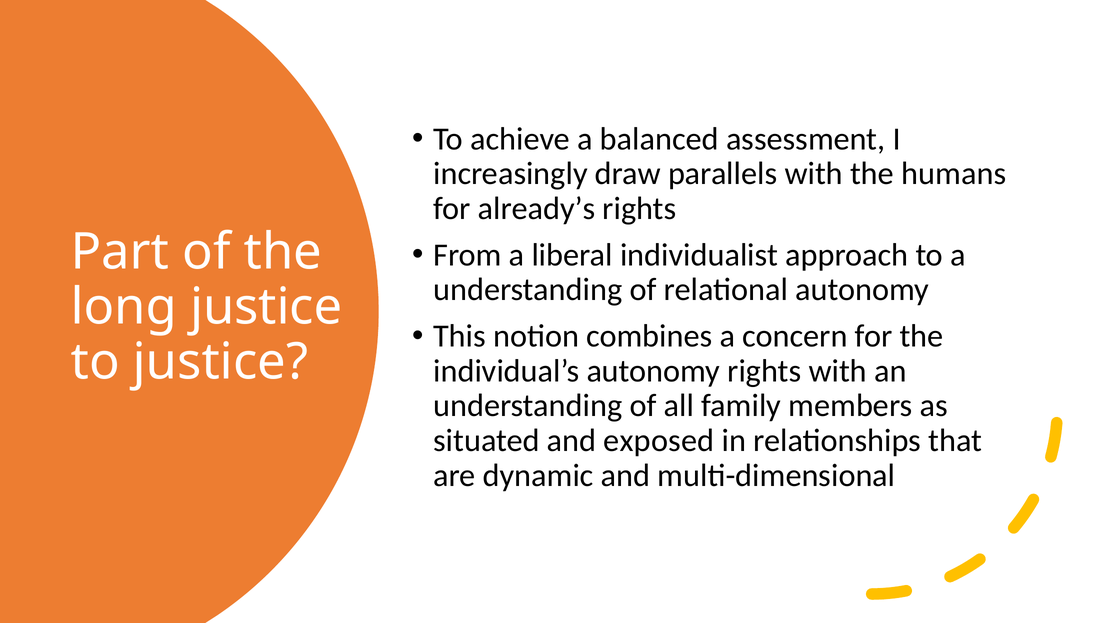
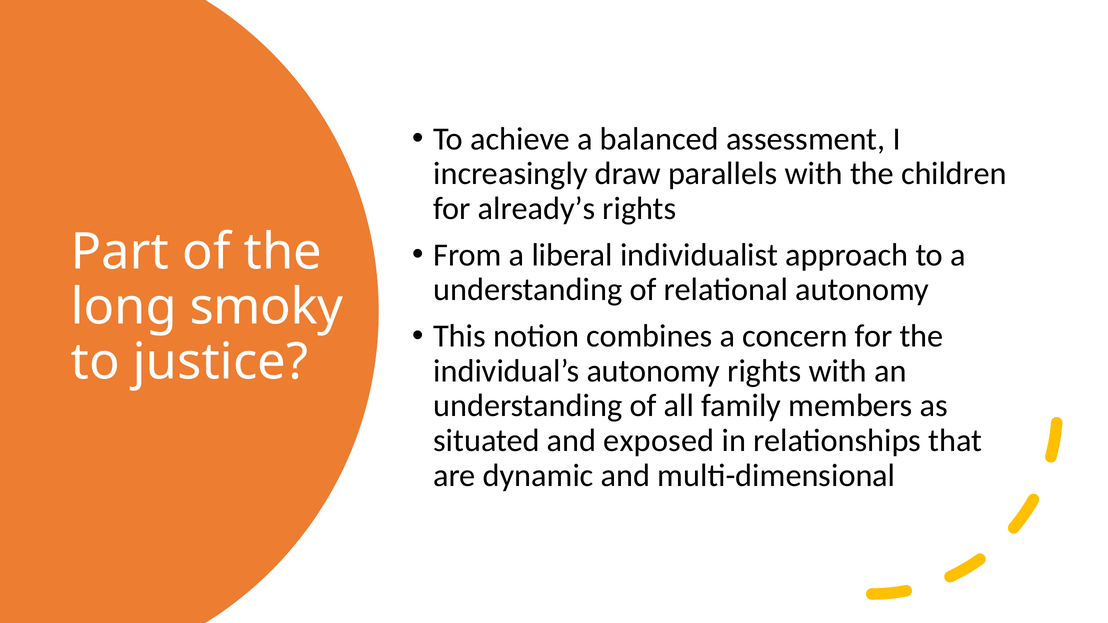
humans: humans -> children
long justice: justice -> smoky
